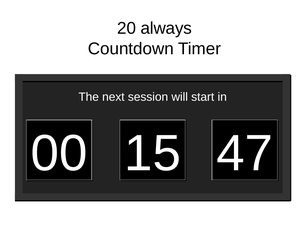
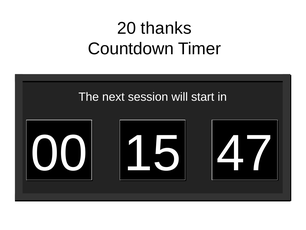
always: always -> thanks
